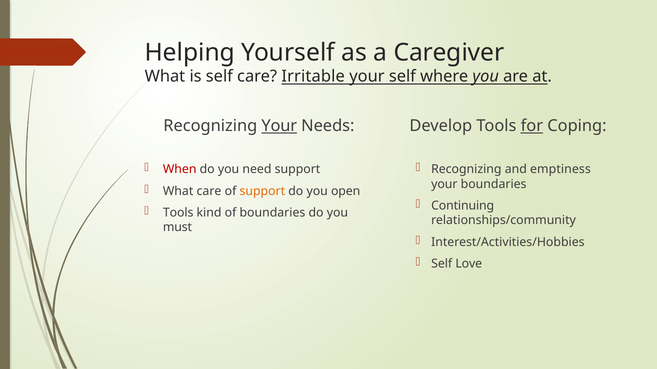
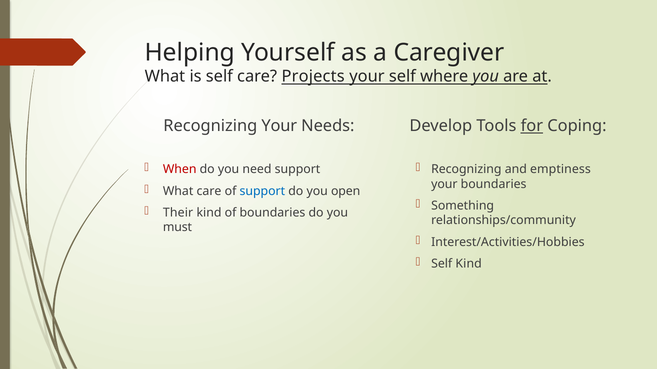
Irritable: Irritable -> Projects
Your at (279, 126) underline: present -> none
support at (262, 191) colour: orange -> blue
Continuing: Continuing -> Something
Tools at (178, 213): Tools -> Their
Self Love: Love -> Kind
